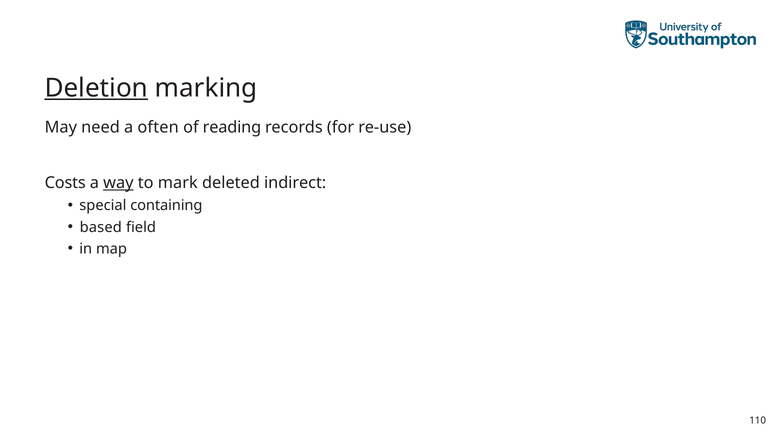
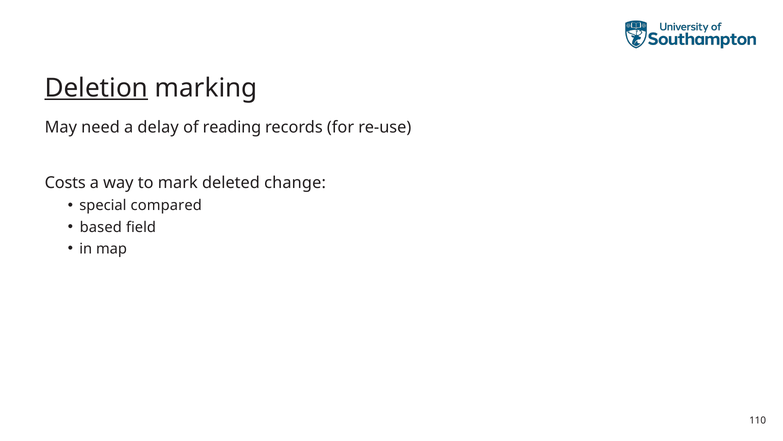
often: often -> delay
way underline: present -> none
indirect: indirect -> change
containing: containing -> compared
